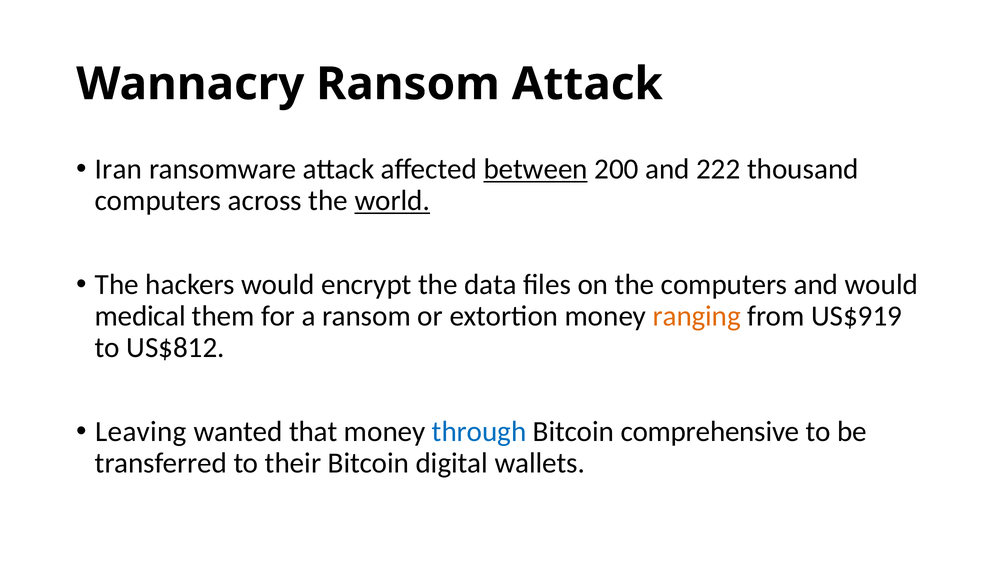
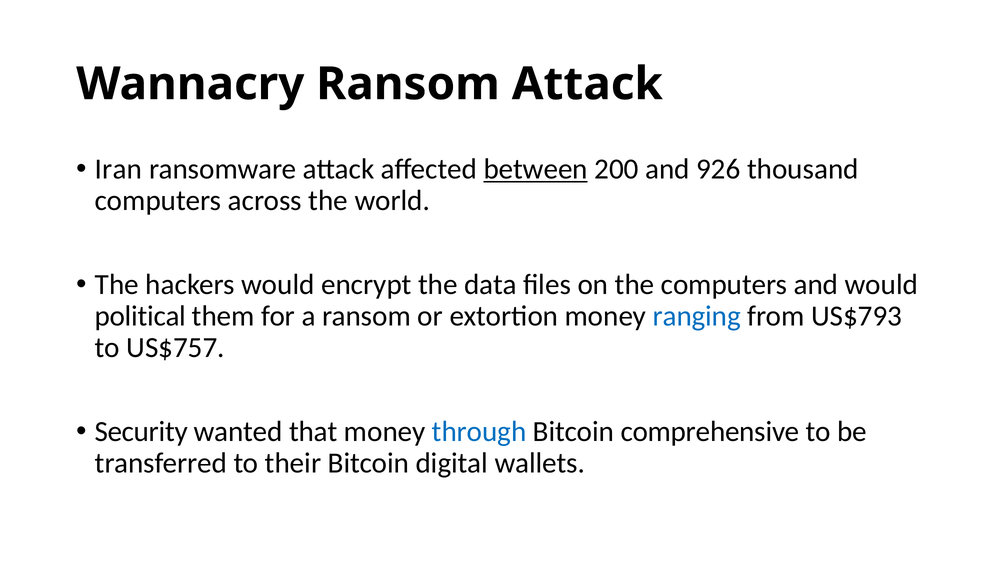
222: 222 -> 926
world underline: present -> none
medical: medical -> political
ranging colour: orange -> blue
US$919: US$919 -> US$793
US$812: US$812 -> US$757
Leaving: Leaving -> Security
